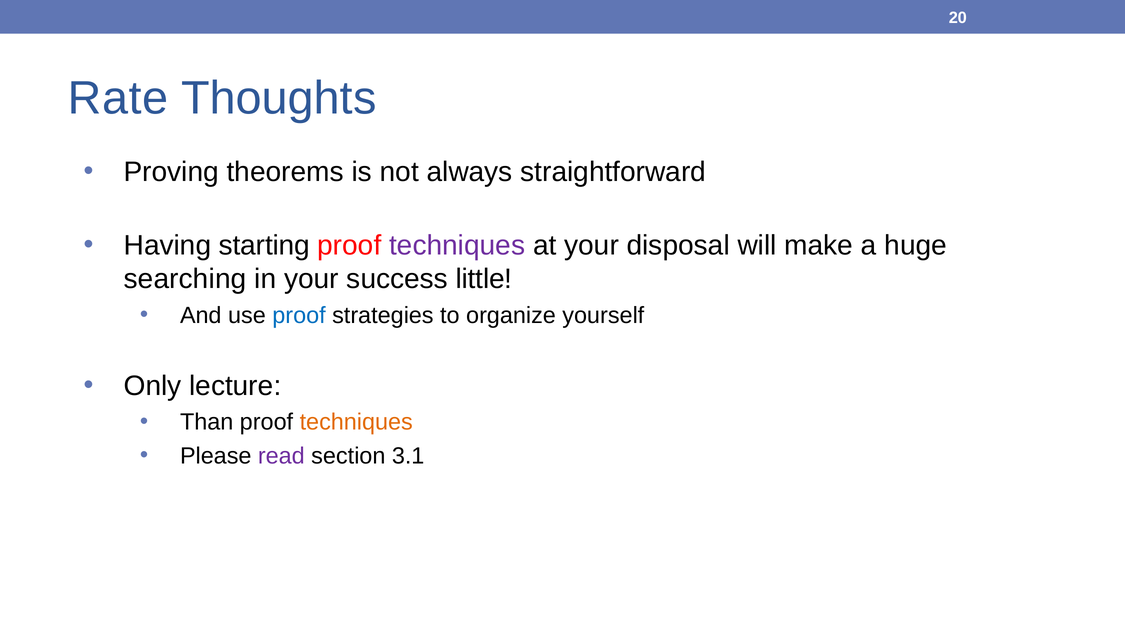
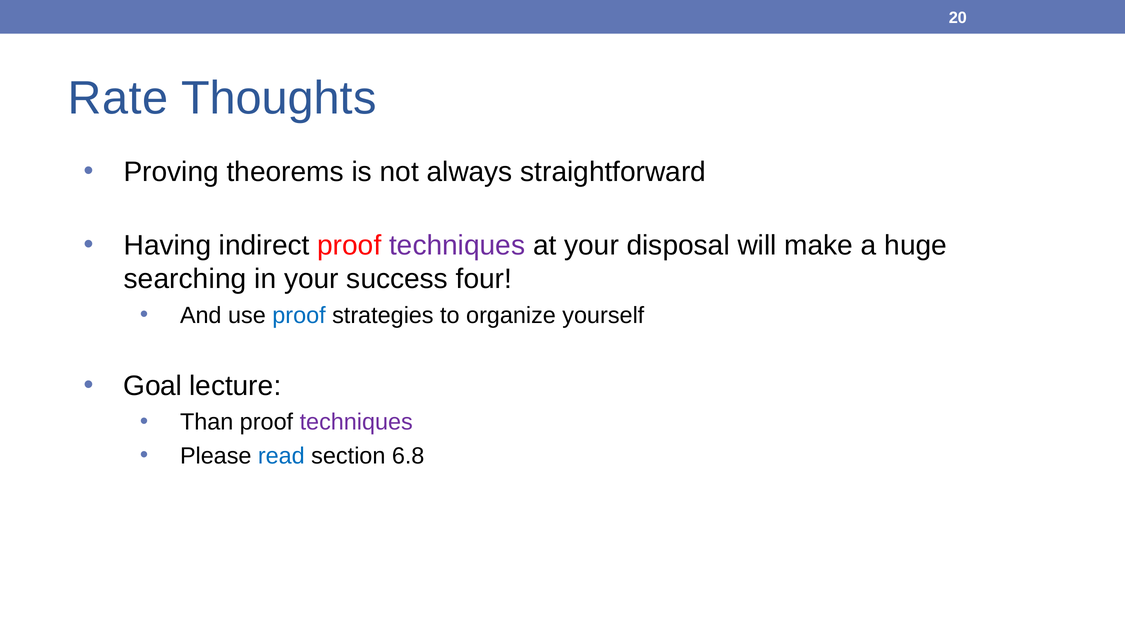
starting: starting -> indirect
little: little -> four
Only: Only -> Goal
techniques at (356, 422) colour: orange -> purple
read colour: purple -> blue
3.1: 3.1 -> 6.8
